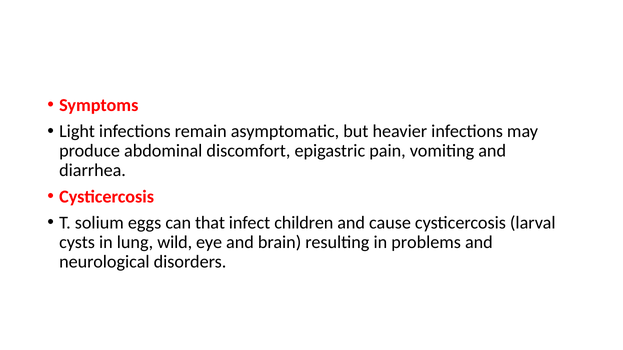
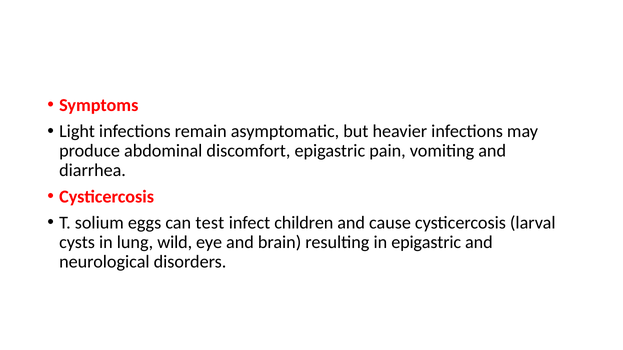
that: that -> test
in problems: problems -> epigastric
